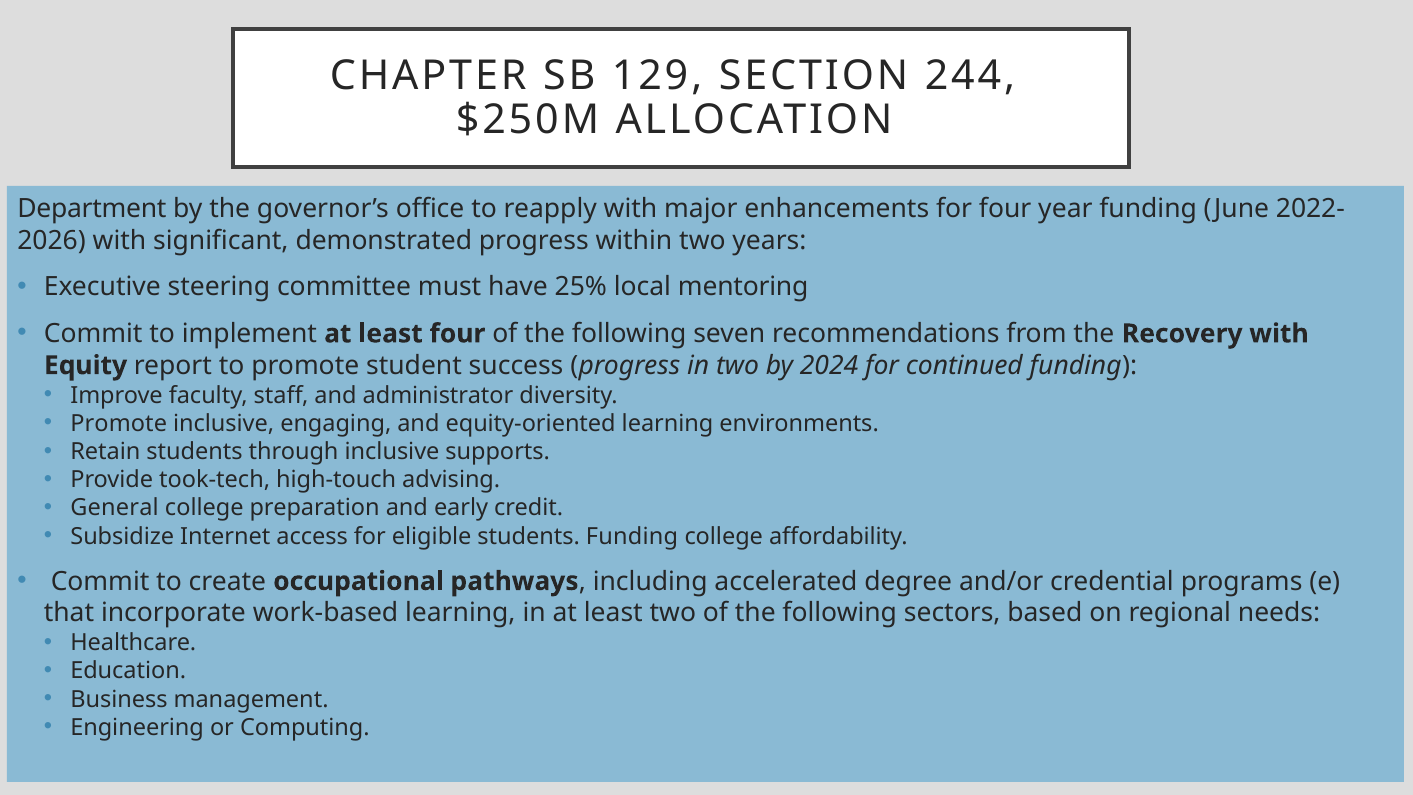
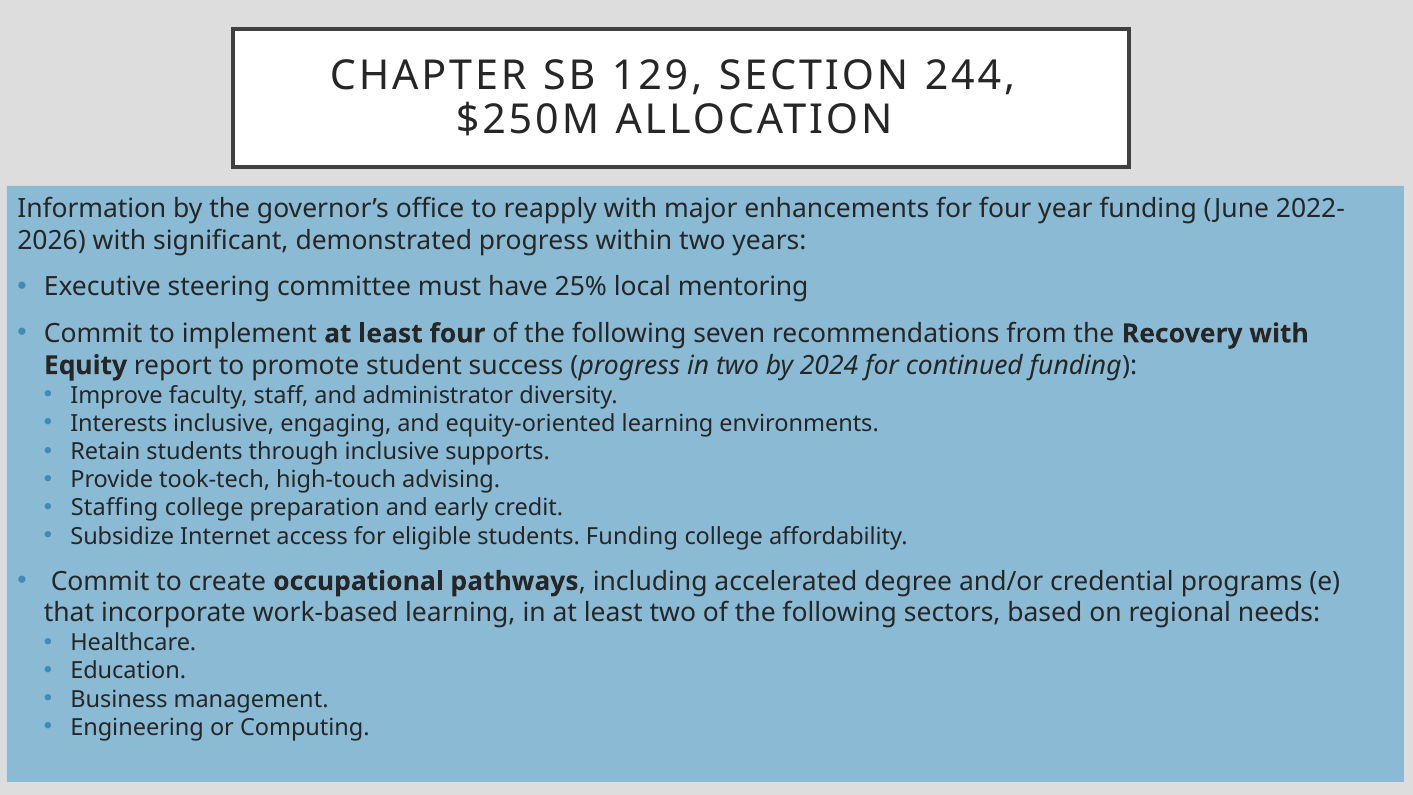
Department: Department -> Information
Promote at (119, 423): Promote -> Interests
General: General -> Staffing
